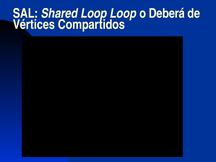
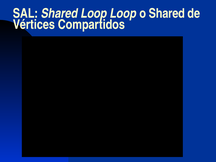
o Deberá: Deberá -> Shared
